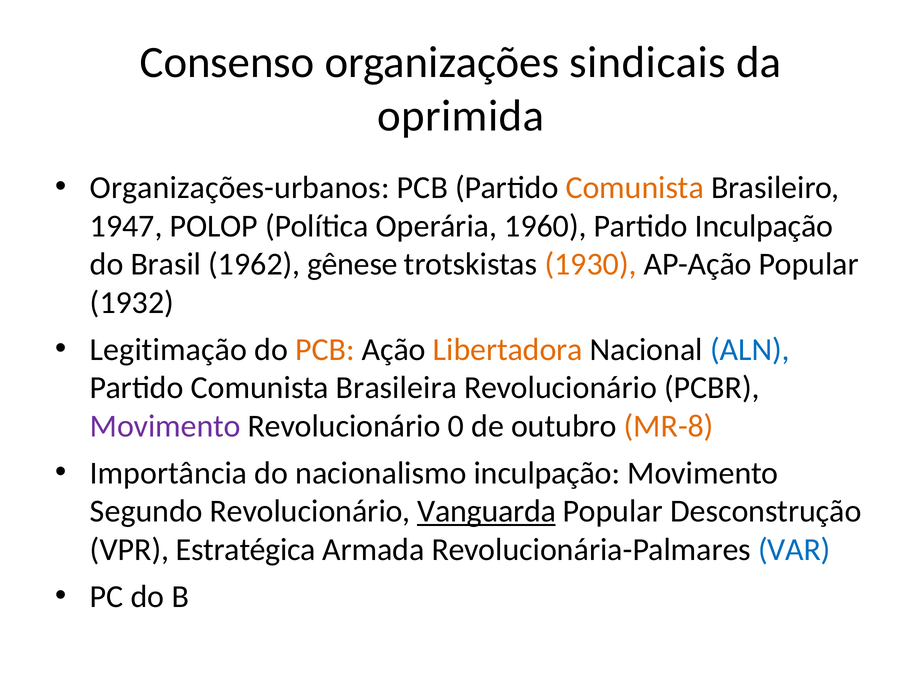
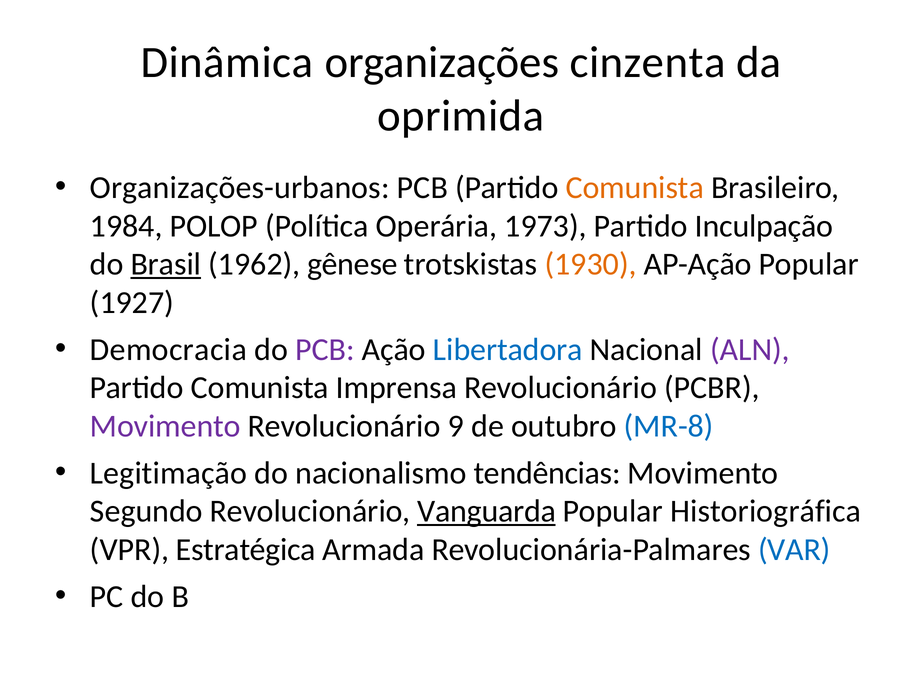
Consenso: Consenso -> Dinâmica
sindicais: sindicais -> cinzenta
1947: 1947 -> 1984
1960: 1960 -> 1973
Brasil underline: none -> present
1932: 1932 -> 1927
Legitimação: Legitimação -> Democracia
PCB at (325, 349) colour: orange -> purple
Libertadora colour: orange -> blue
ALN colour: blue -> purple
Brasileira: Brasileira -> Imprensa
0: 0 -> 9
MR-8 colour: orange -> blue
Importância: Importância -> Legitimação
nacionalismo inculpação: inculpação -> tendências
Desconstrução: Desconstrução -> Historiográfica
